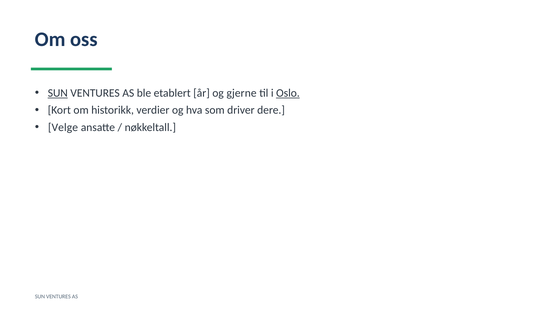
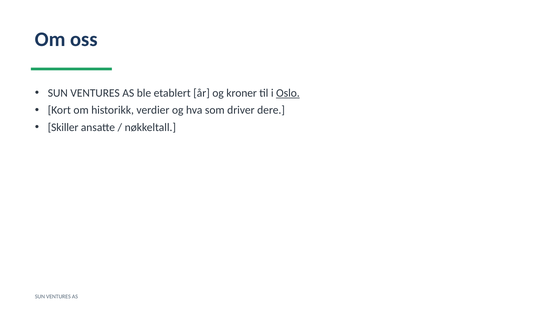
SUN at (58, 93) underline: present -> none
gjerne: gjerne -> kroner
Velge: Velge -> Skiller
